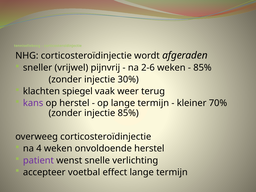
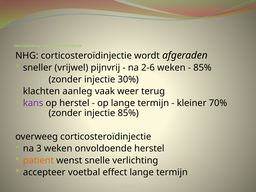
spiegel: spiegel -> aanleg
4: 4 -> 3
patient colour: purple -> orange
